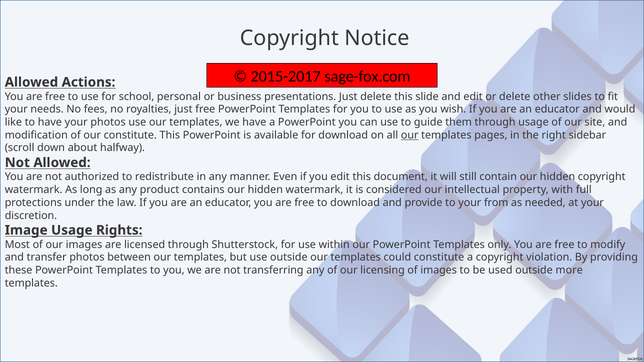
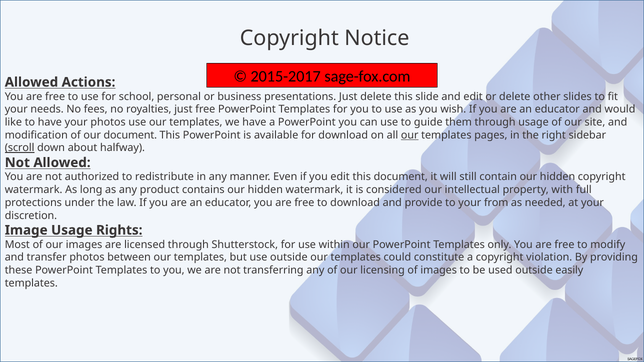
our constitute: constitute -> document
scroll underline: none -> present
more: more -> easily
